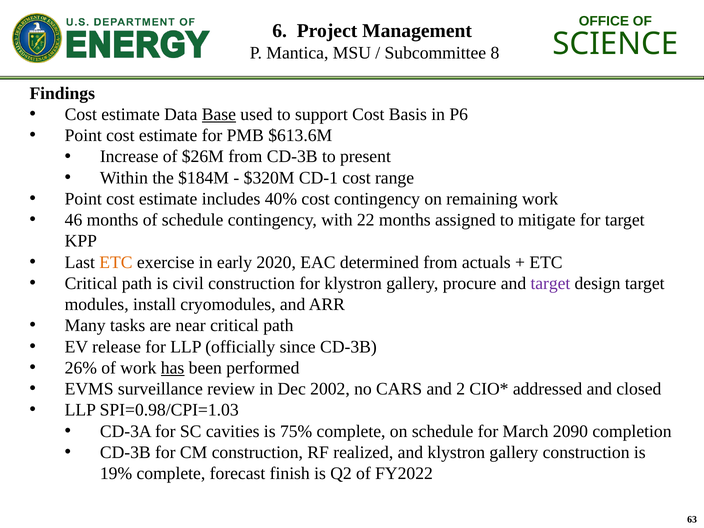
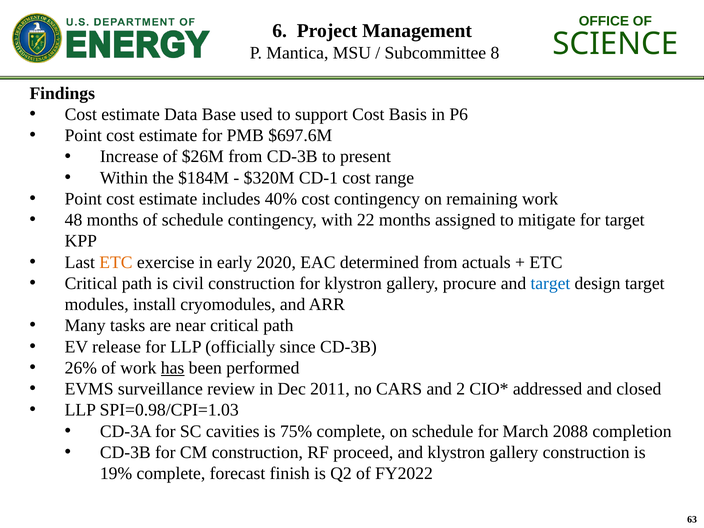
Base underline: present -> none
$613.6M: $613.6M -> $697.6M
46: 46 -> 48
target at (550, 283) colour: purple -> blue
2002: 2002 -> 2011
2090: 2090 -> 2088
realized: realized -> proceed
